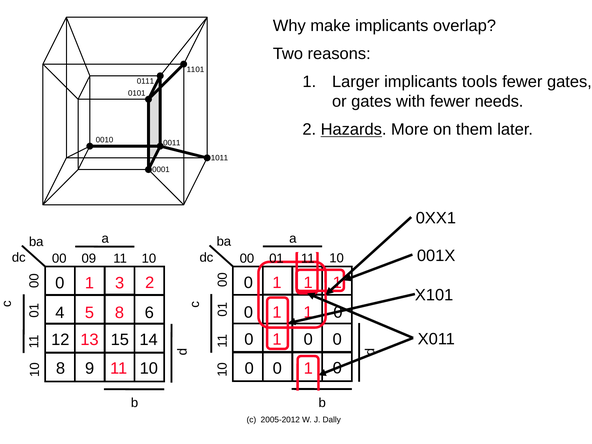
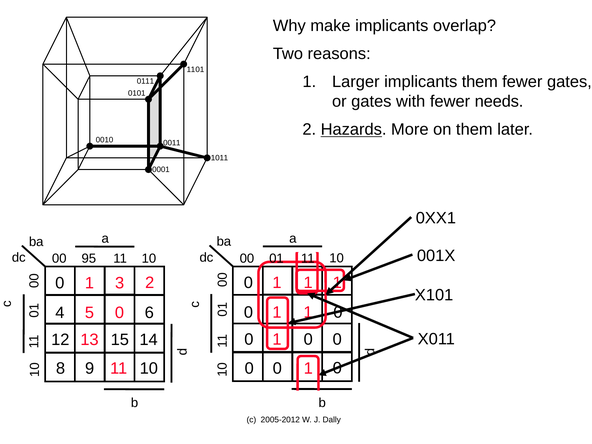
implicants tools: tools -> them
09: 09 -> 95
5 8: 8 -> 0
